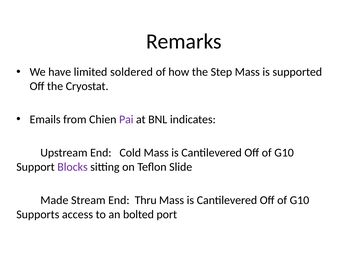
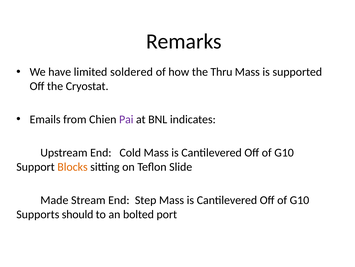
Step: Step -> Thru
Blocks colour: purple -> orange
Thru: Thru -> Step
access: access -> should
